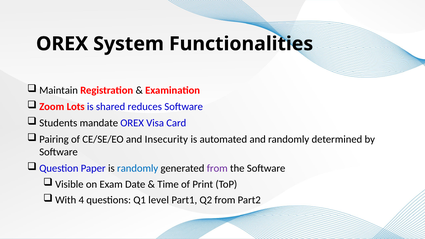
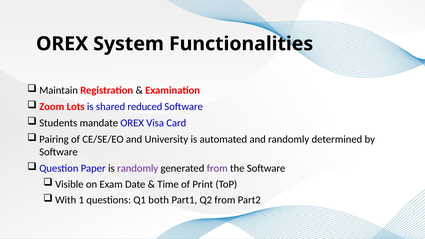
reduces: reduces -> reduced
Insecurity: Insecurity -> University
randomly at (138, 168) colour: blue -> purple
4: 4 -> 1
level: level -> both
